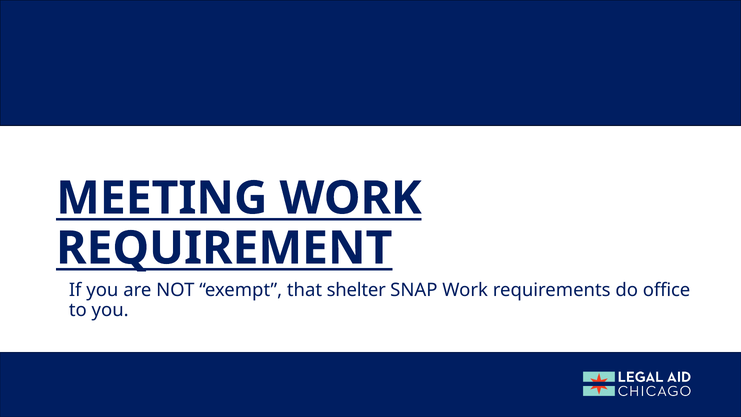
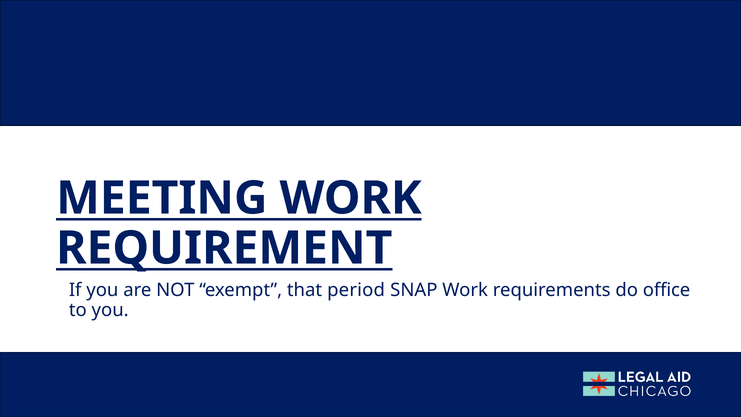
shelter: shelter -> period
